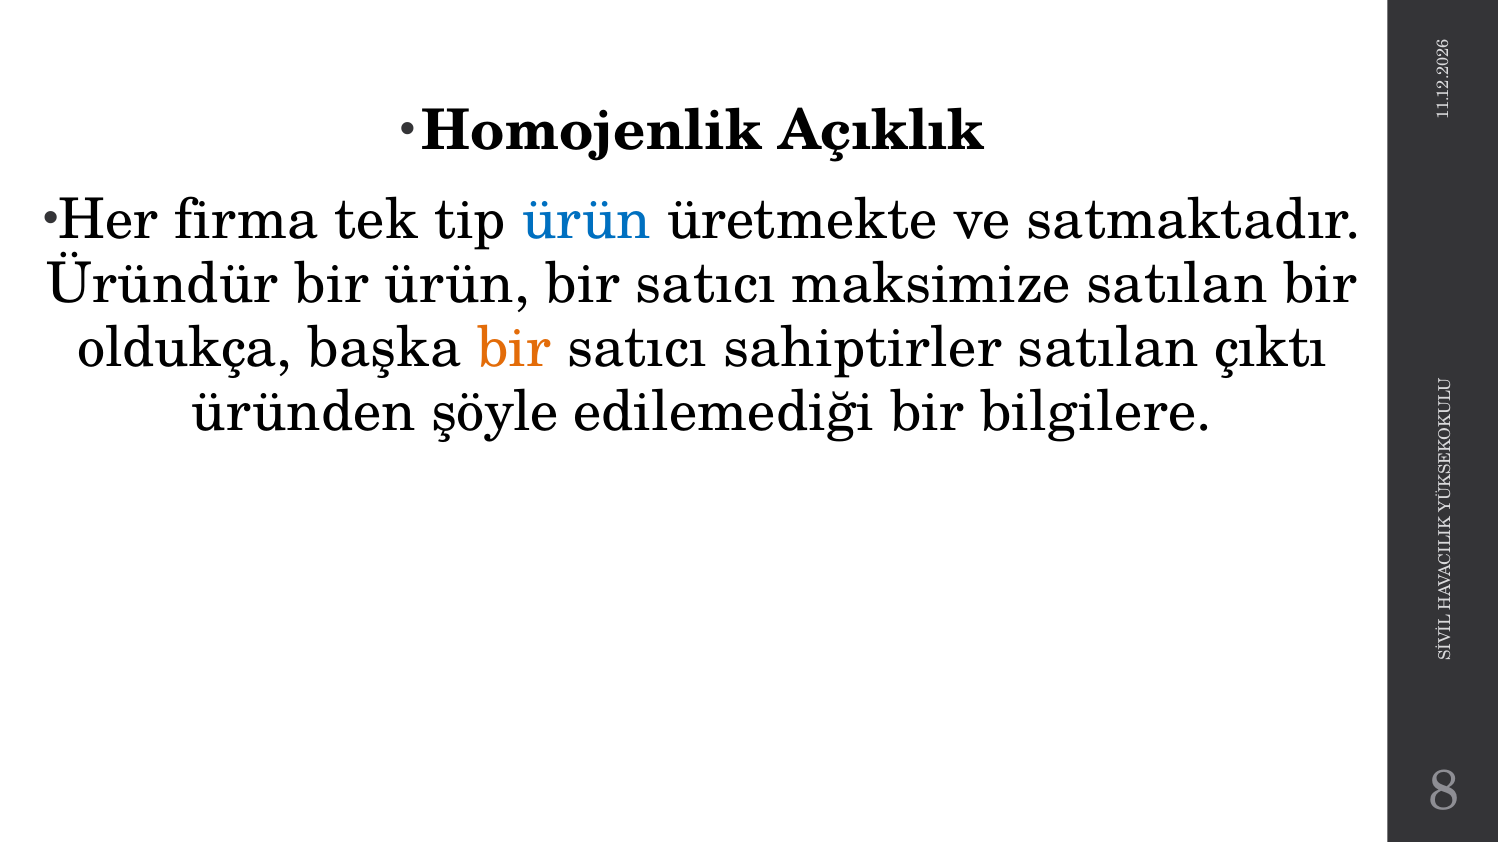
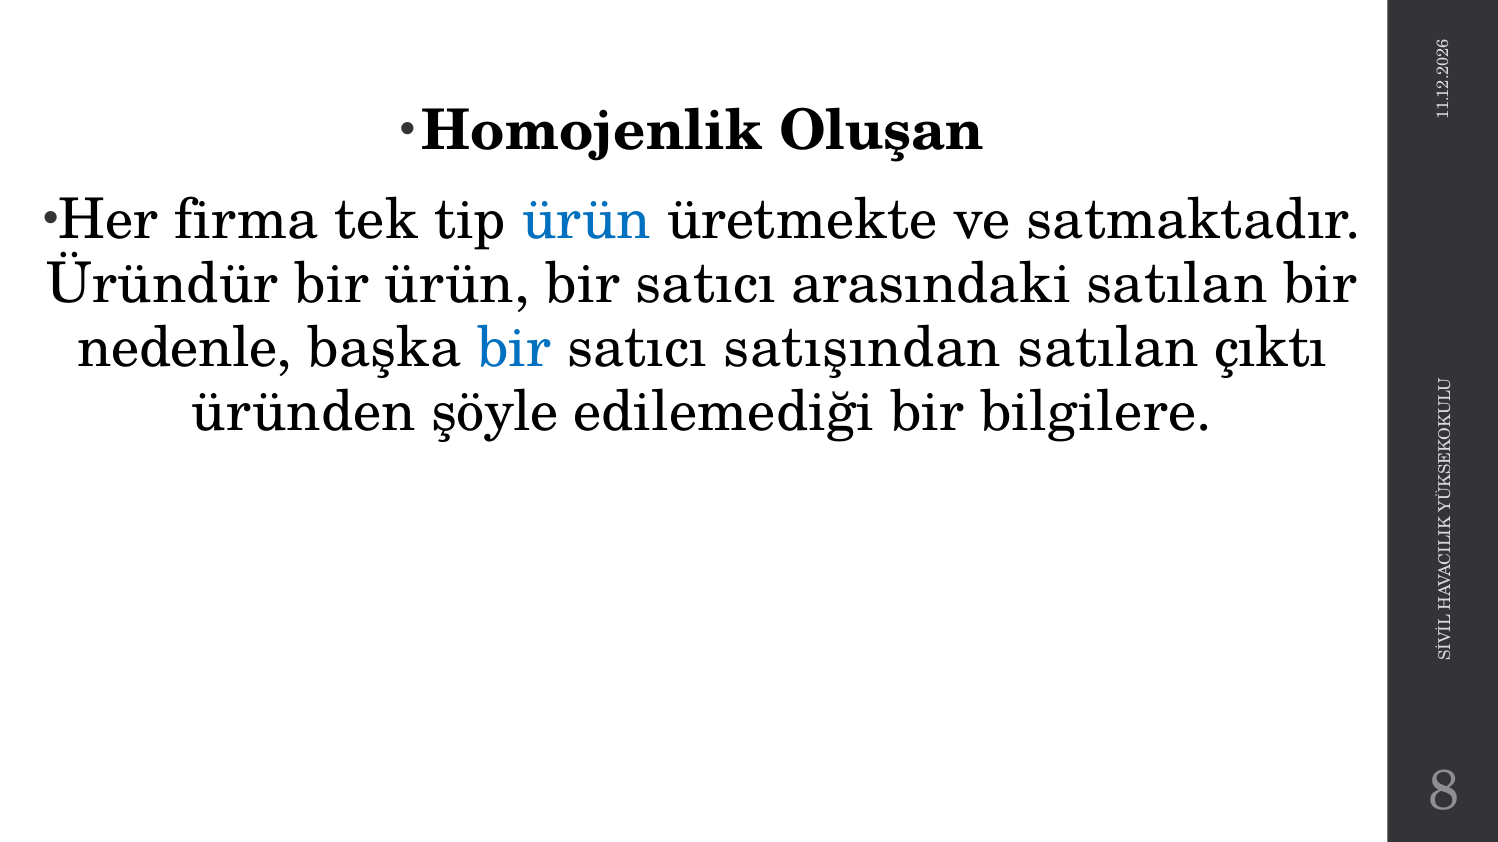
Açıklık: Açıklık -> Oluşan
maksimize: maksimize -> arasındaki
oldukça: oldukça -> nedenle
bir at (514, 348) colour: orange -> blue
sahiptirler: sahiptirler -> satışından
